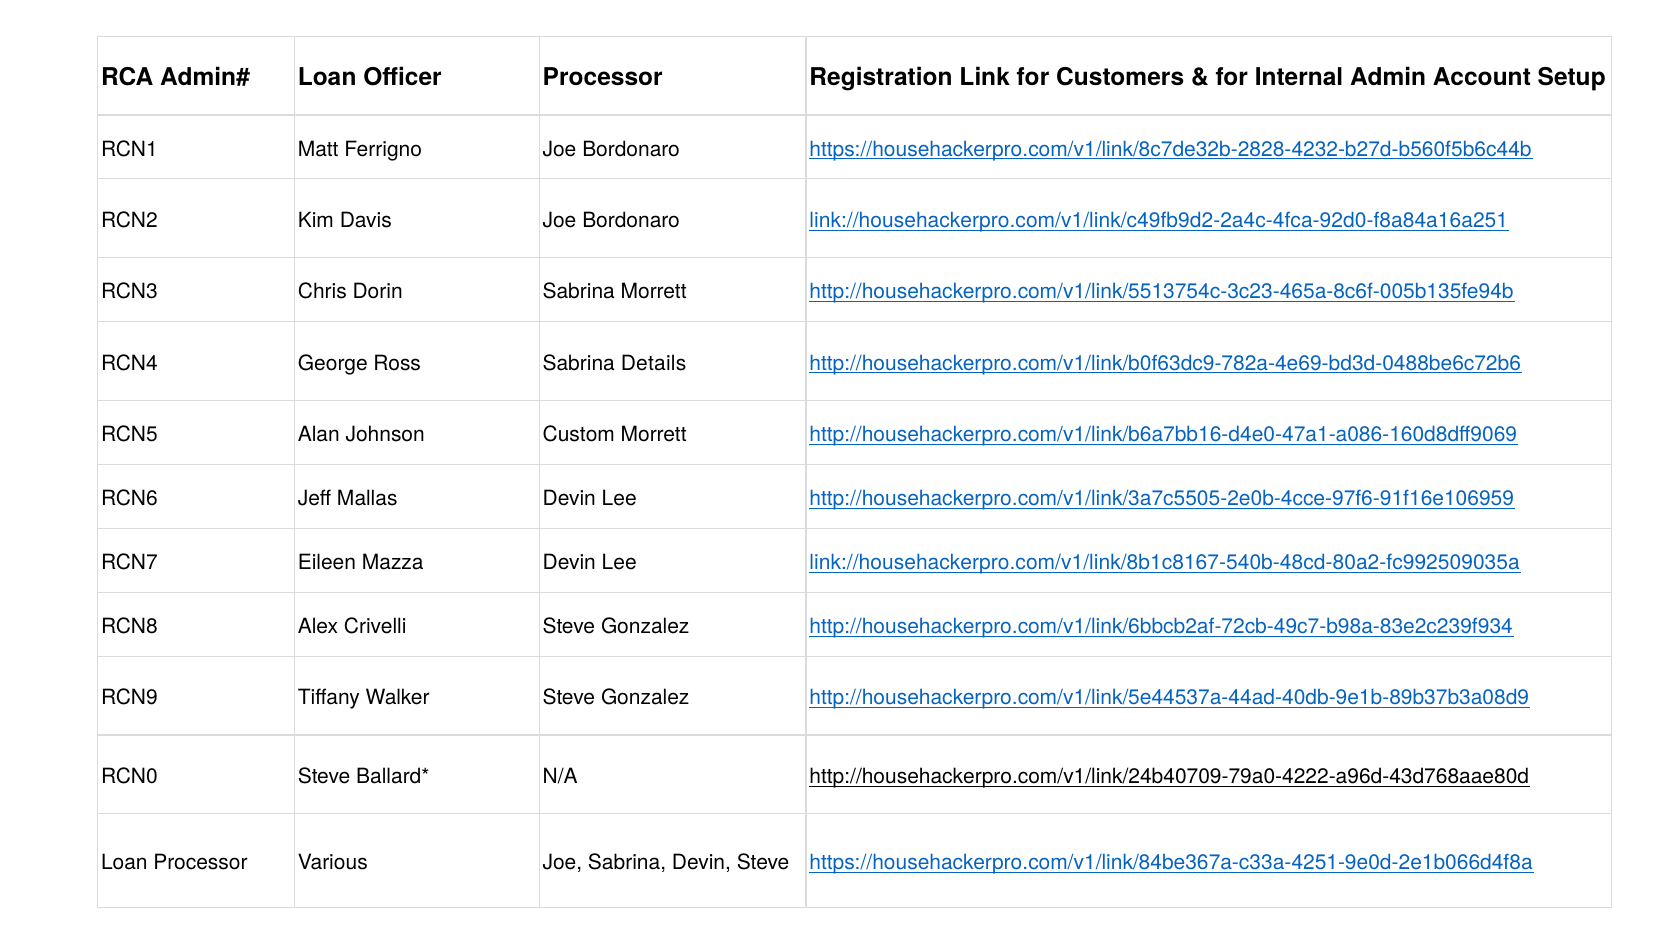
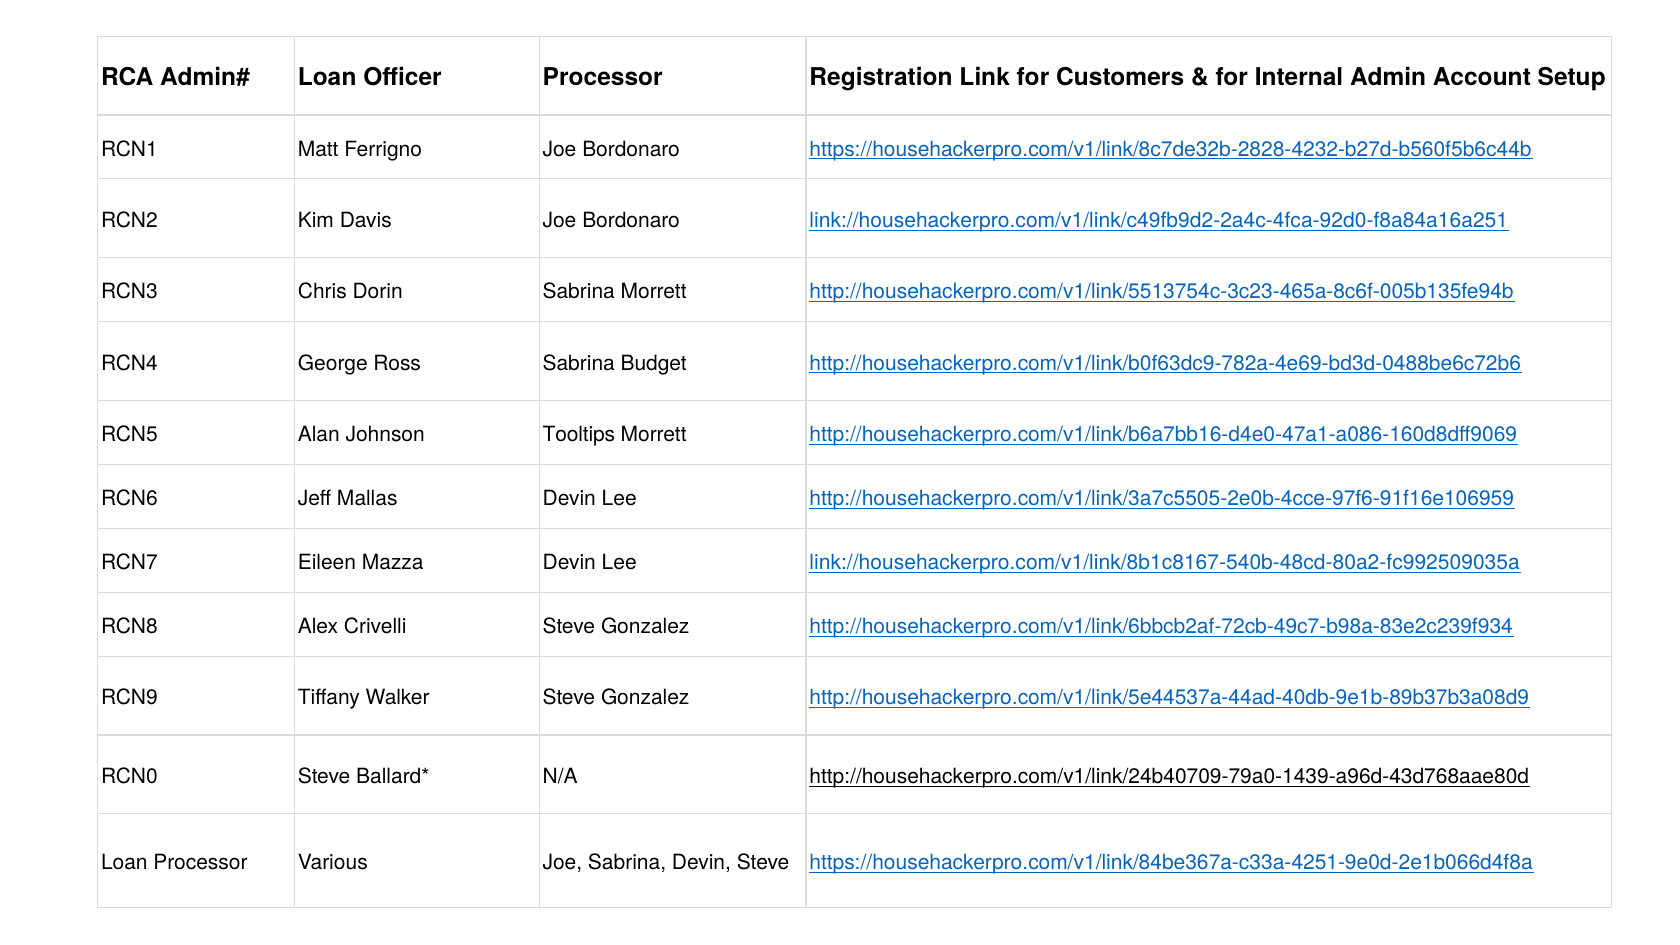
Details: Details -> Budget
Custom: Custom -> Tooltips
http://househackerpro.com/v1/link/24b40709-79a0-4222-a96d-43d768aae80d: http://househackerpro.com/v1/link/24b40709-79a0-4222-a96d-43d768aae80d -> http://househackerpro.com/v1/link/24b40709-79a0-1439-a96d-43d768aae80d
